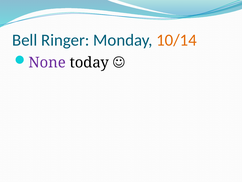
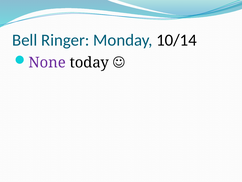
10/14 colour: orange -> black
